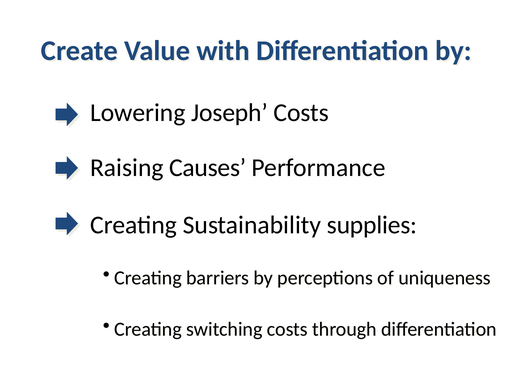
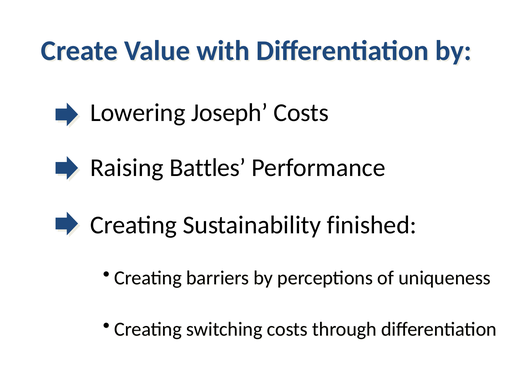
Causes: Causes -> Battles
supplies: supplies -> finished
